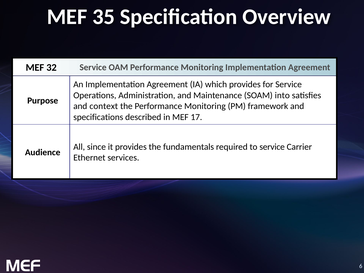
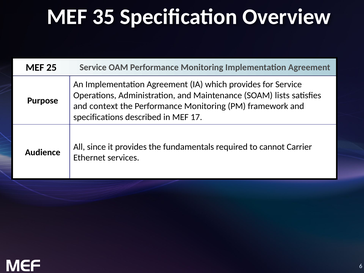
32: 32 -> 25
into: into -> lists
to service: service -> cannot
